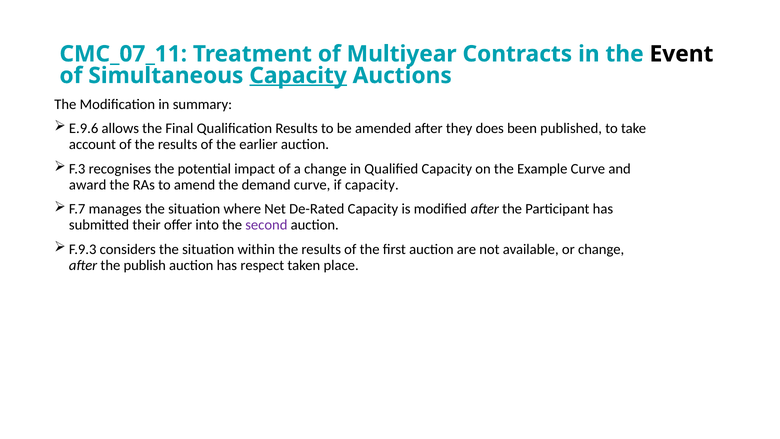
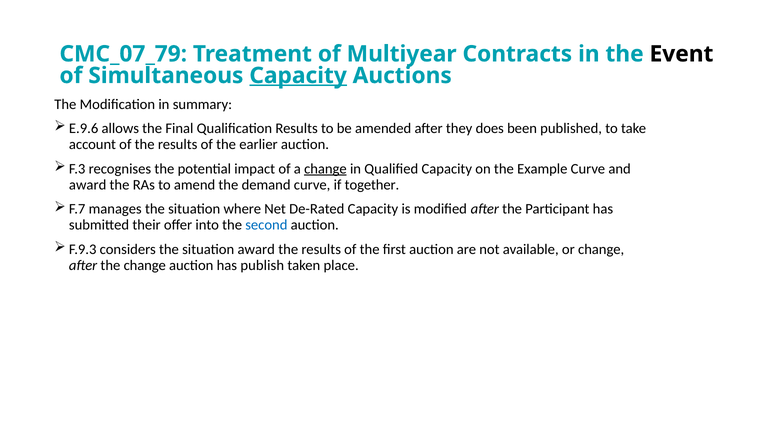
CMC_07_11: CMC_07_11 -> CMC_07_79
change at (325, 169) underline: none -> present
if capacity: capacity -> together
second colour: purple -> blue
situation within: within -> award
the publish: publish -> change
respect: respect -> publish
